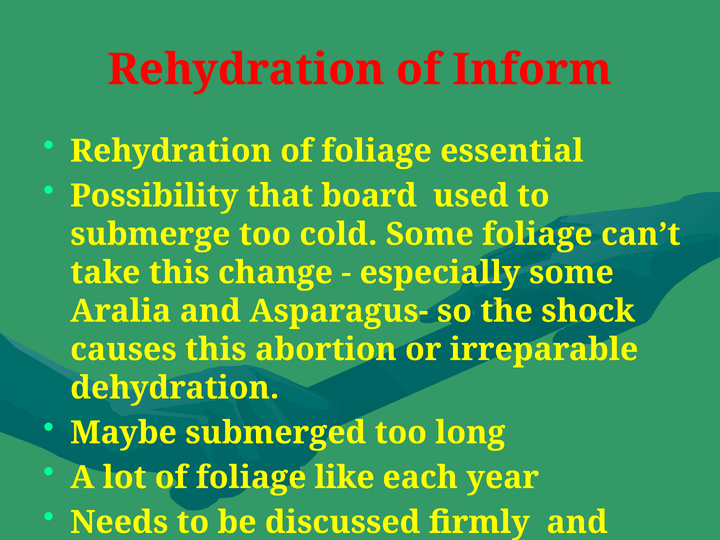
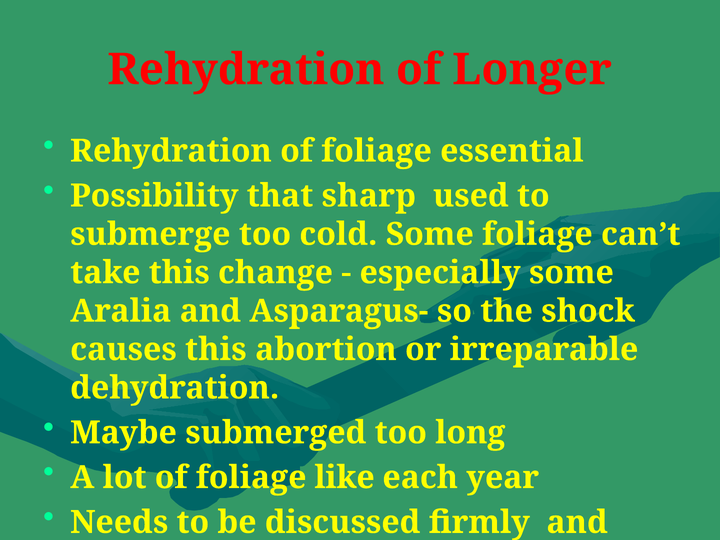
Inform: Inform -> Longer
board: board -> sharp
